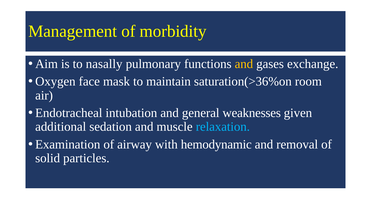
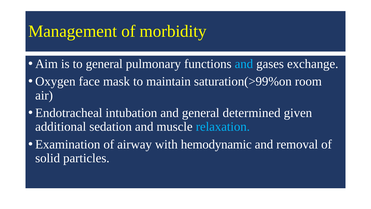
to nasally: nasally -> general
and at (244, 64) colour: yellow -> light blue
saturation(>36%on: saturation(>36%on -> saturation(>99%on
weaknesses: weaknesses -> determined
